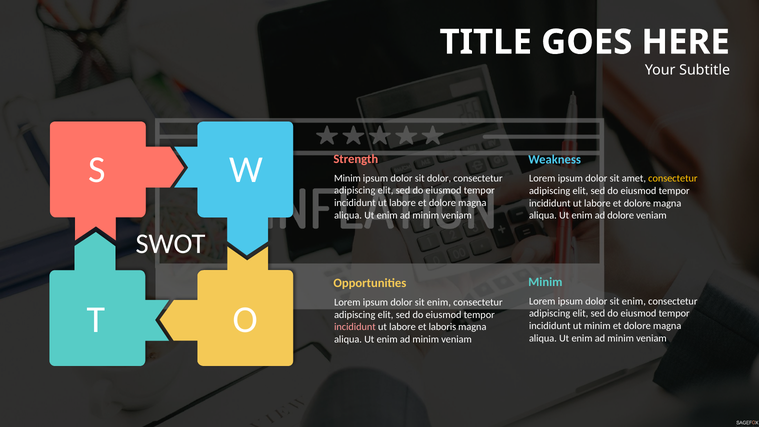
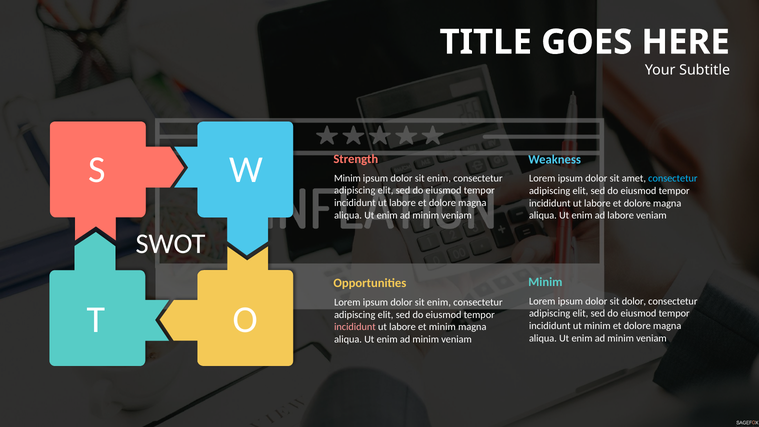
dolor at (439, 178): dolor -> enim
consectetur at (673, 178) colour: yellow -> light blue
ad dolore: dolore -> labore
enim at (634, 301): enim -> dolor
et laboris: laboris -> minim
